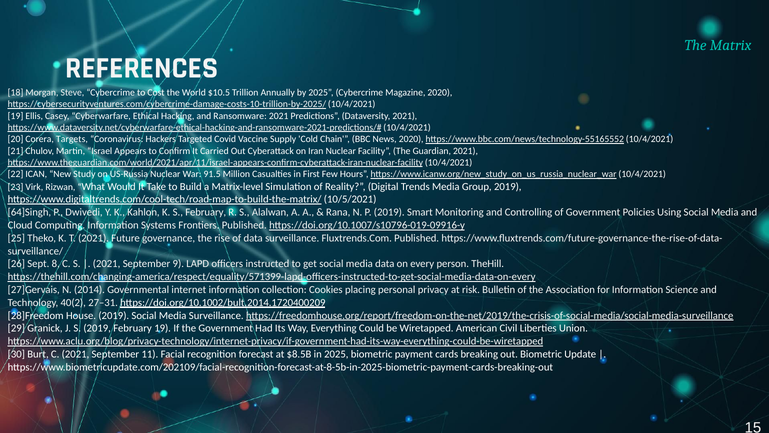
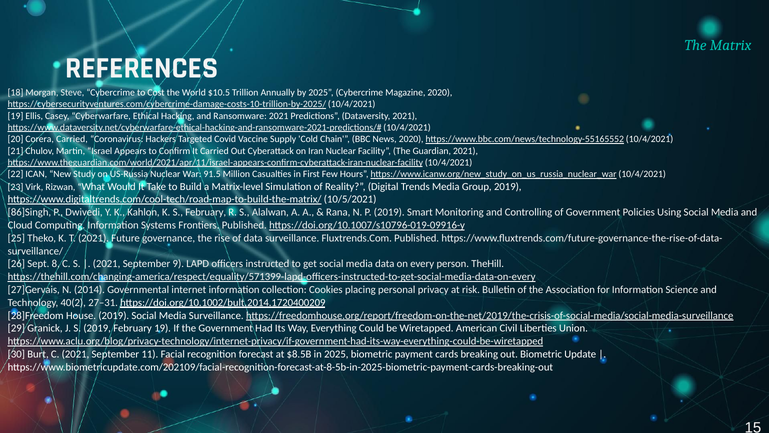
Corera Targets: Targets -> Carried
64]Singh: 64]Singh -> 86]Singh
